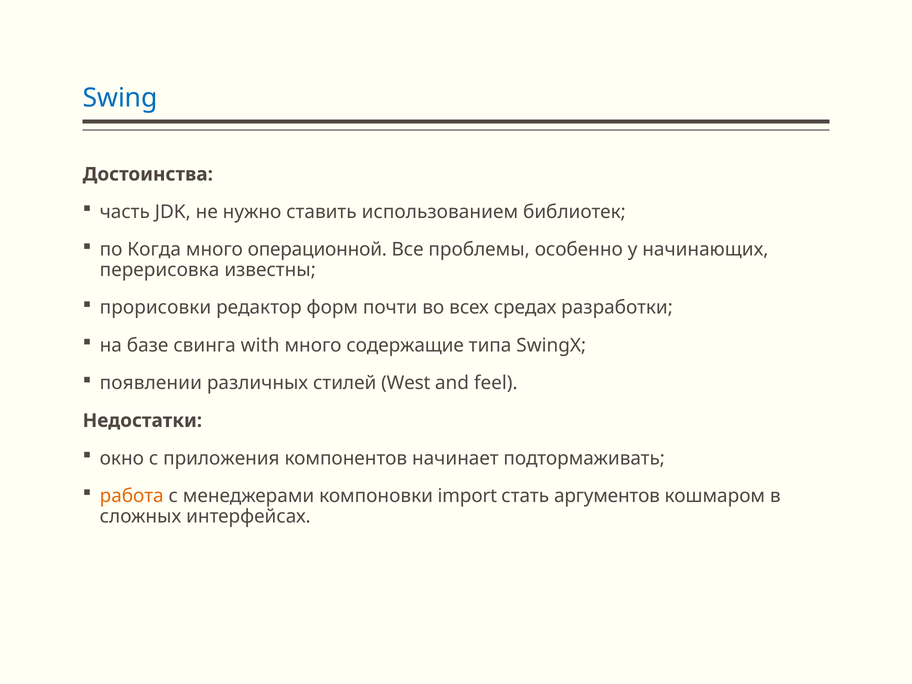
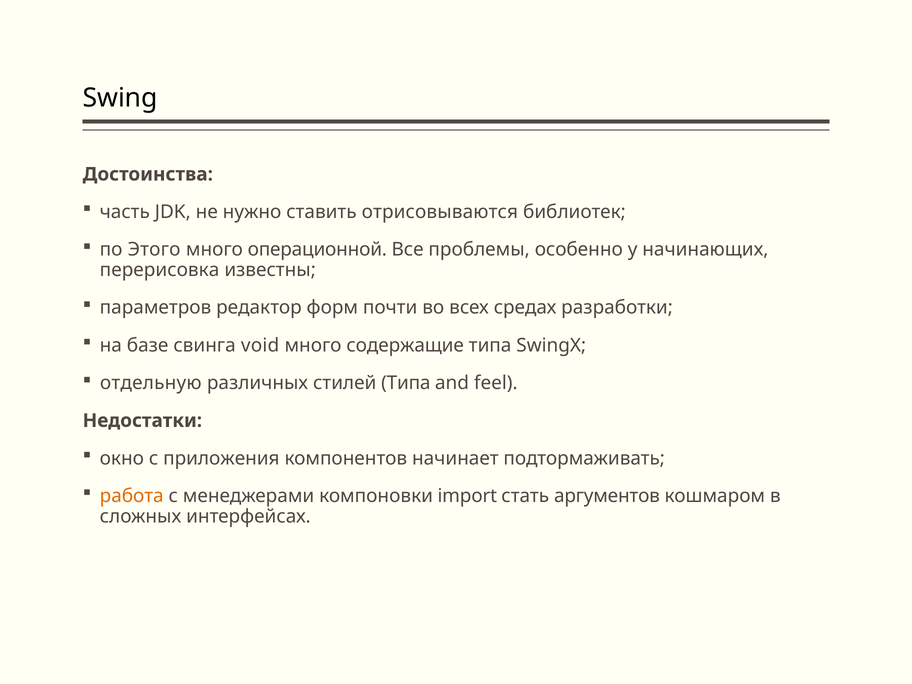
Swing colour: blue -> black
использованием: использованием -> отрисовываются
Когда: Когда -> Этого
прорисовки: прорисовки -> параметров
with: with -> void
появлении: появлении -> отдельную
стилей West: West -> Типа
